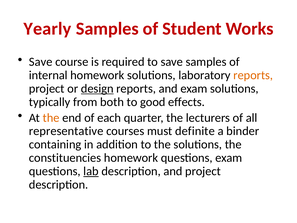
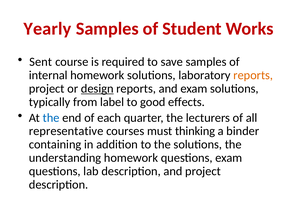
Save at (41, 62): Save -> Sent
both: both -> label
the at (51, 118) colour: orange -> blue
definite: definite -> thinking
constituencies: constituencies -> understanding
lab underline: present -> none
